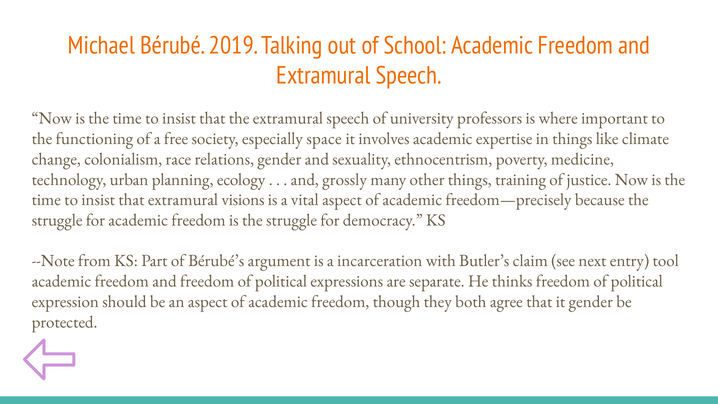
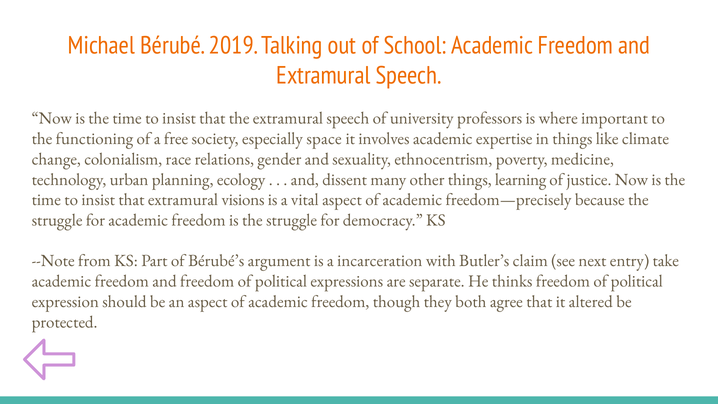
grossly: grossly -> dissent
training: training -> learning
tool: tool -> take
it gender: gender -> altered
